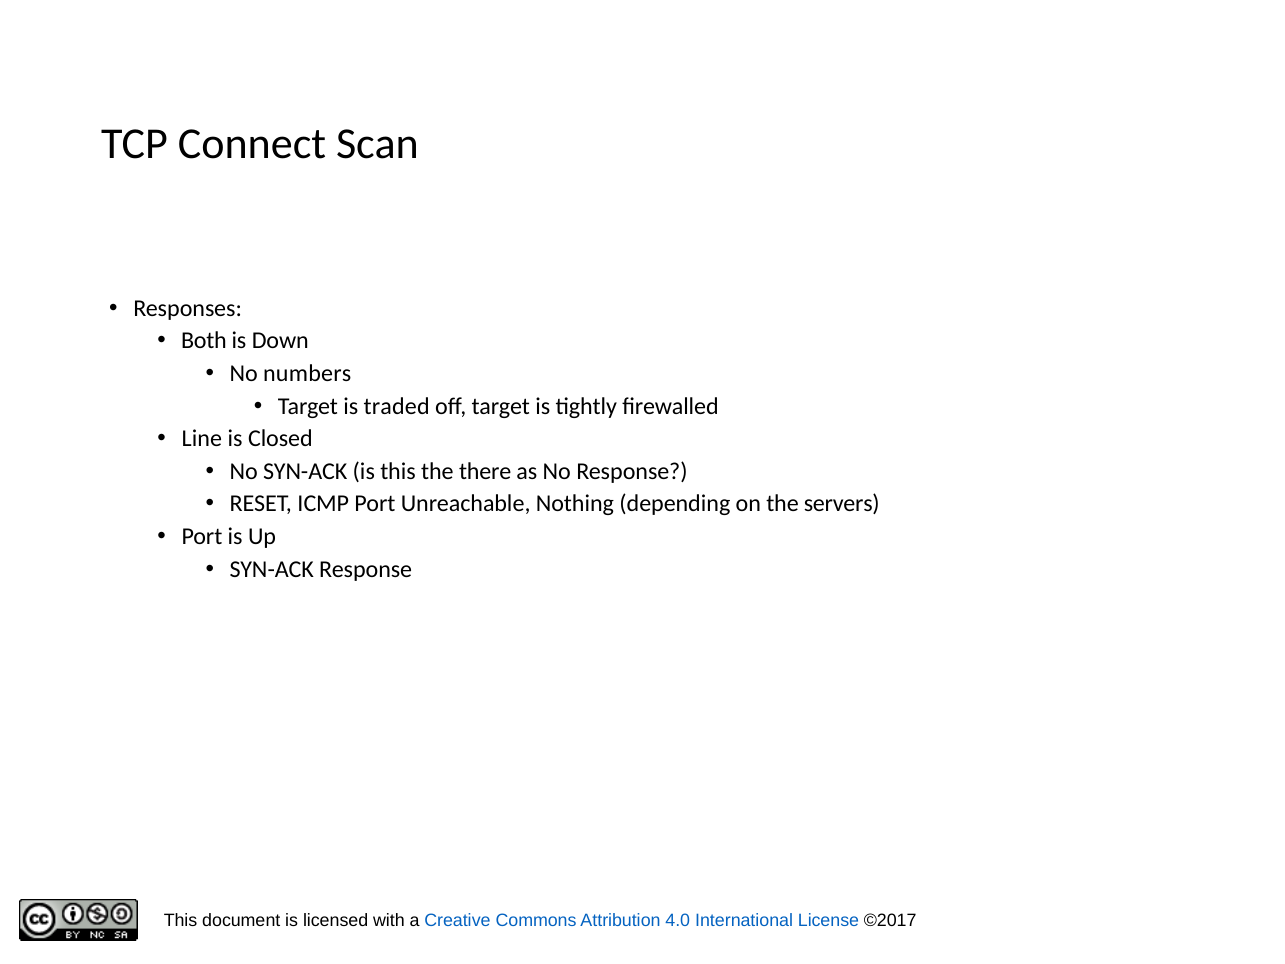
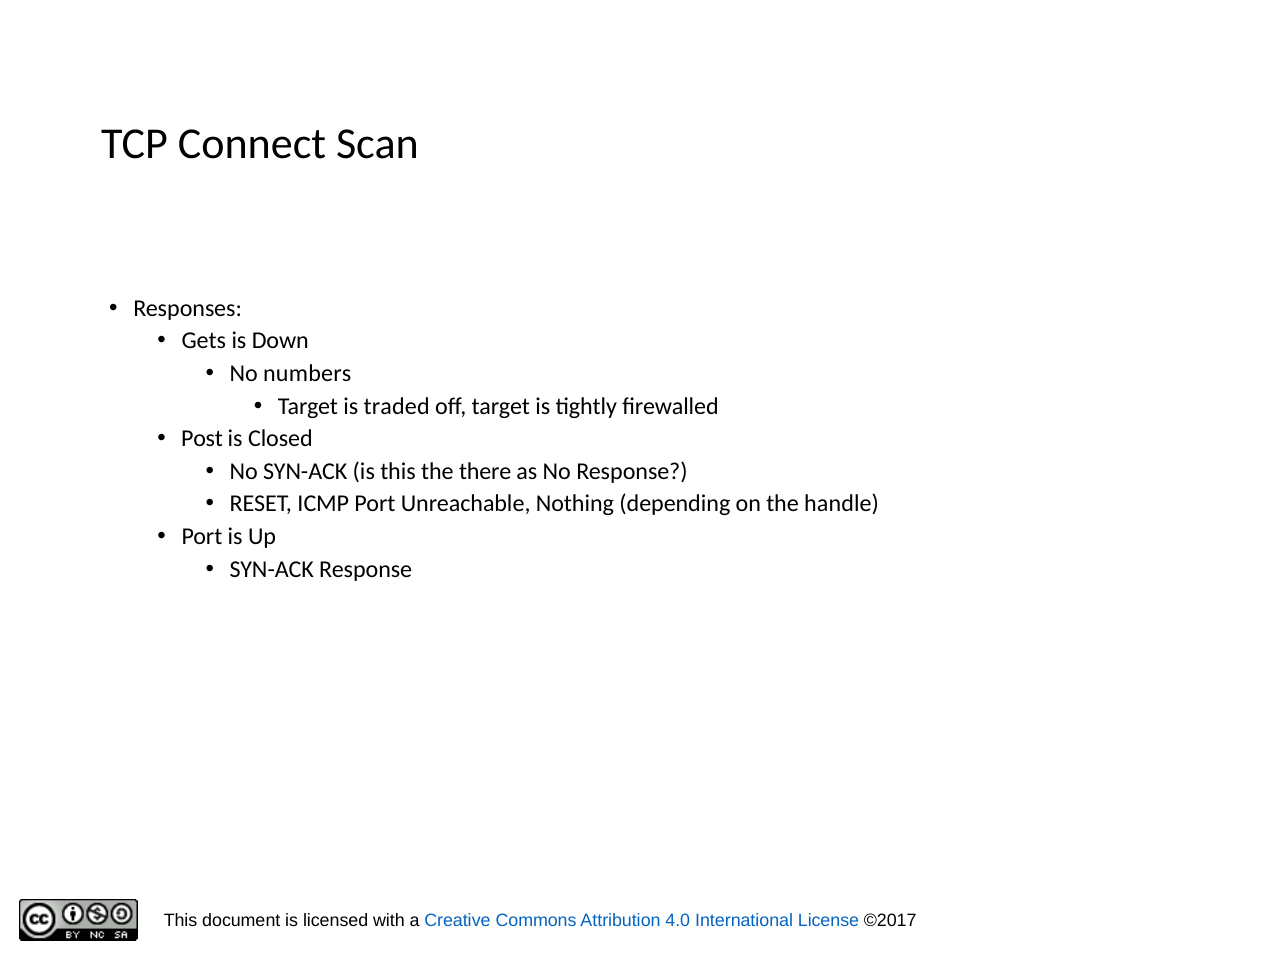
Both: Both -> Gets
Line: Line -> Post
servers: servers -> handle
